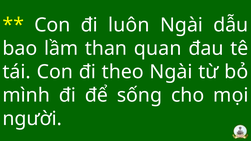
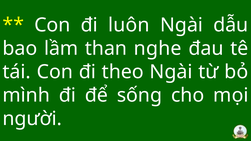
quan: quan -> nghe
